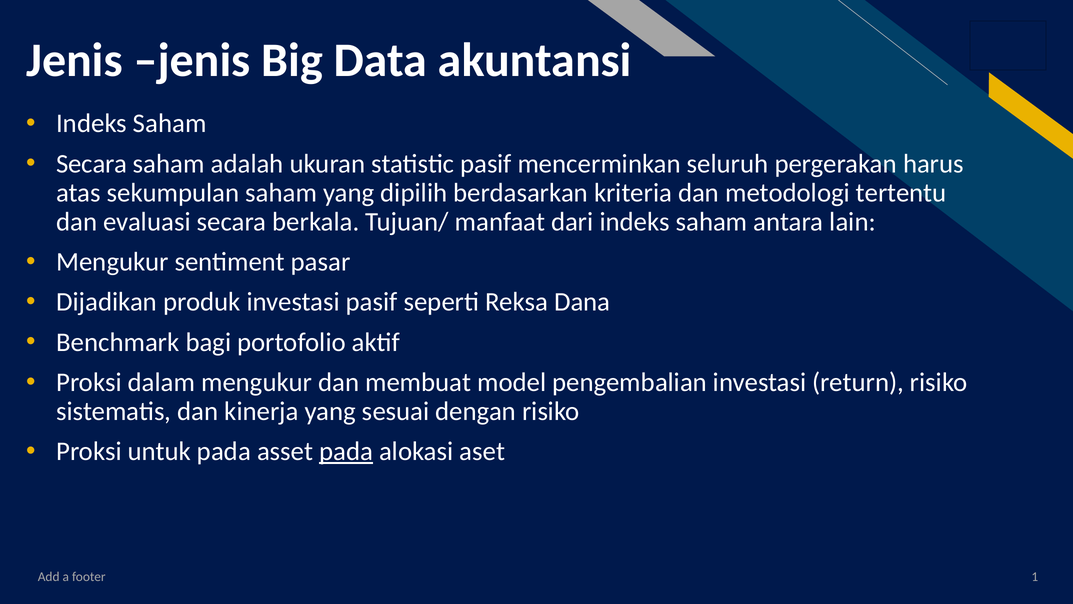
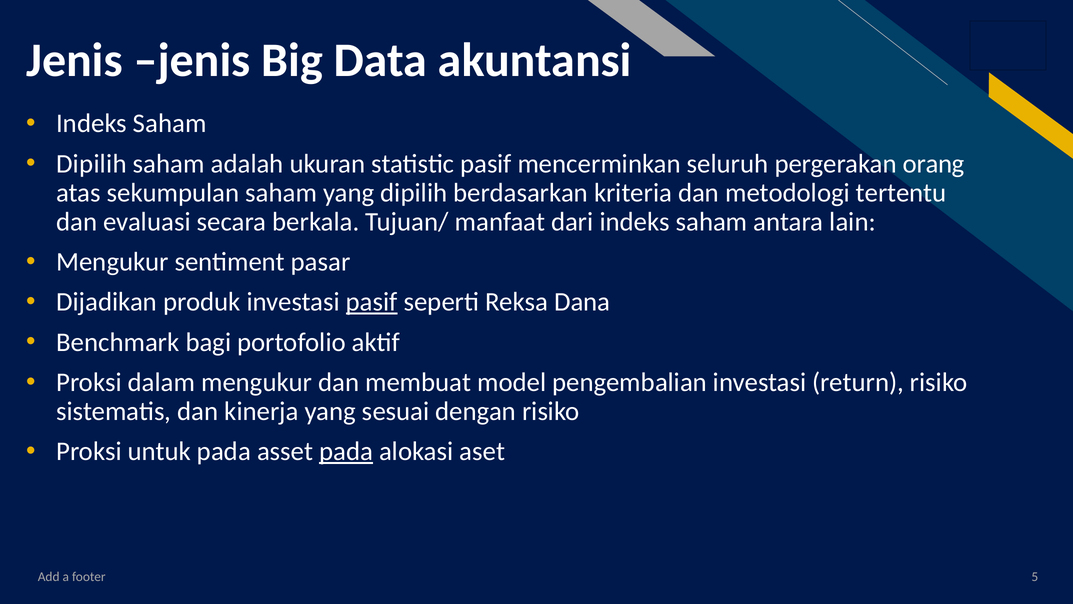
Secara at (92, 164): Secara -> Dipilih
harus: harus -> orang
pasif at (372, 302) underline: none -> present
1: 1 -> 5
